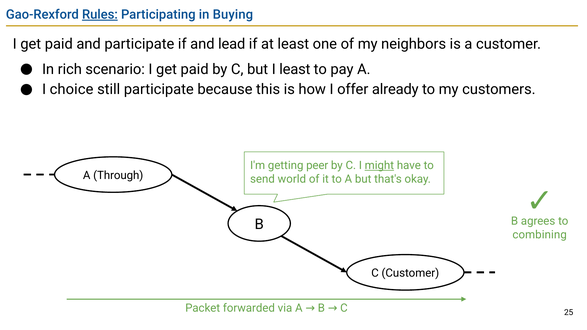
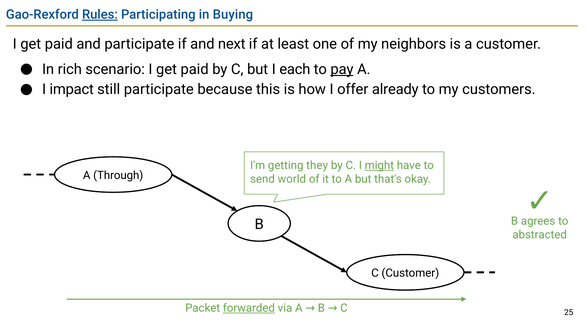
lead: lead -> next
I least: least -> each
pay underline: none -> present
choice: choice -> impact
peer: peer -> they
combining: combining -> abstracted
forwarded underline: none -> present
